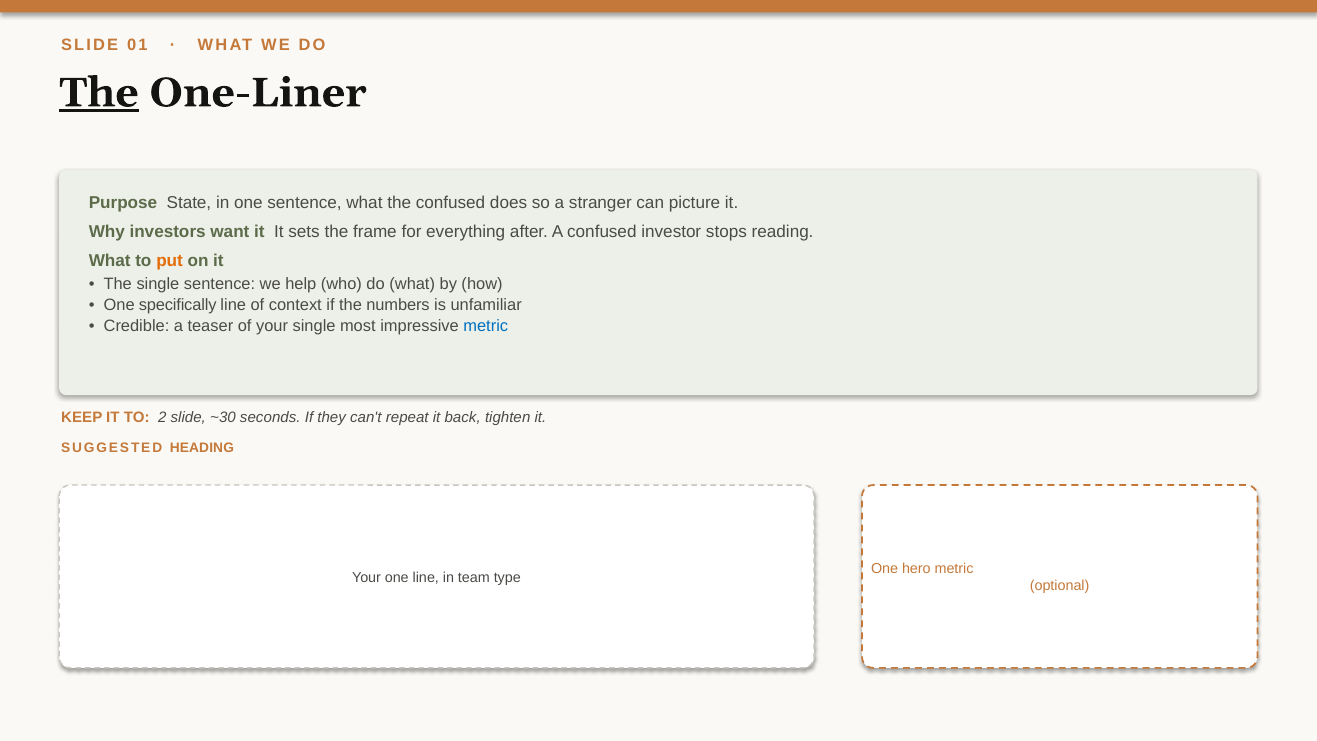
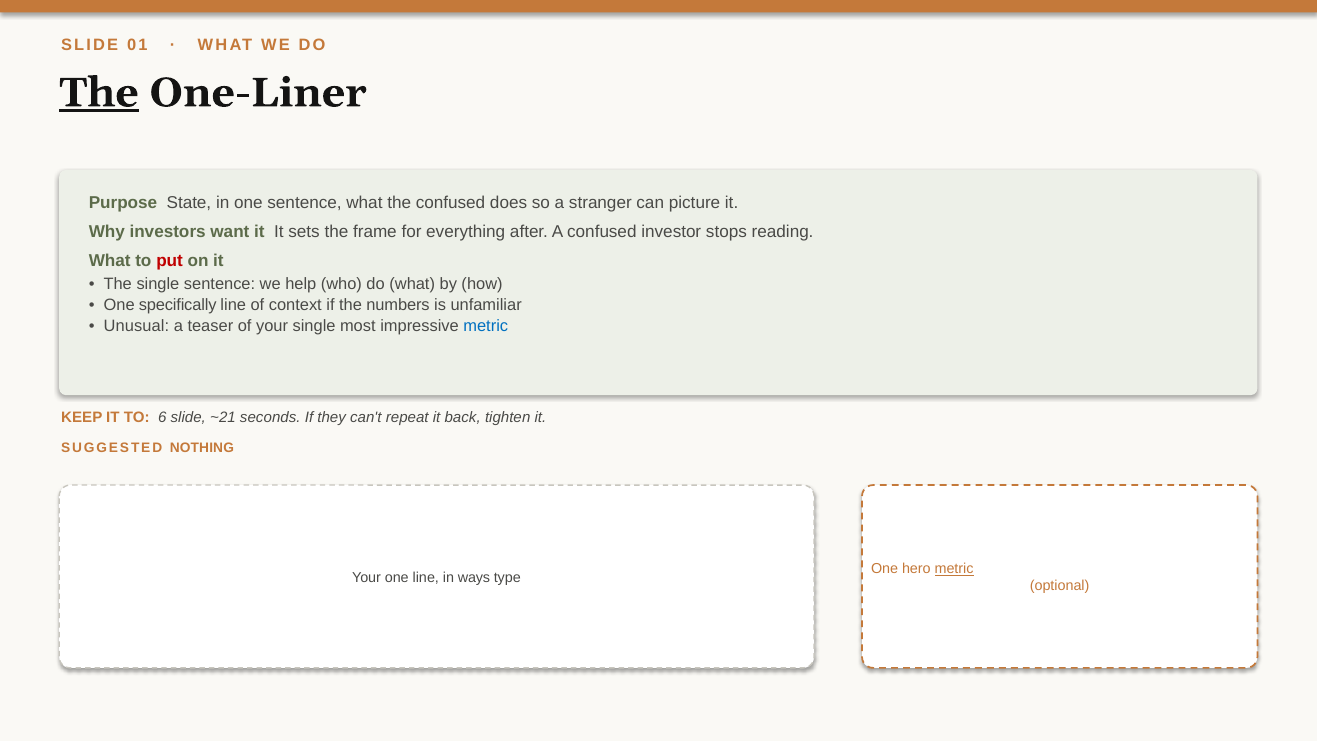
put colour: orange -> red
Credible: Credible -> Unusual
2: 2 -> 6
~30: ~30 -> ~21
HEADING: HEADING -> NOTHING
metric at (954, 569) underline: none -> present
team: team -> ways
